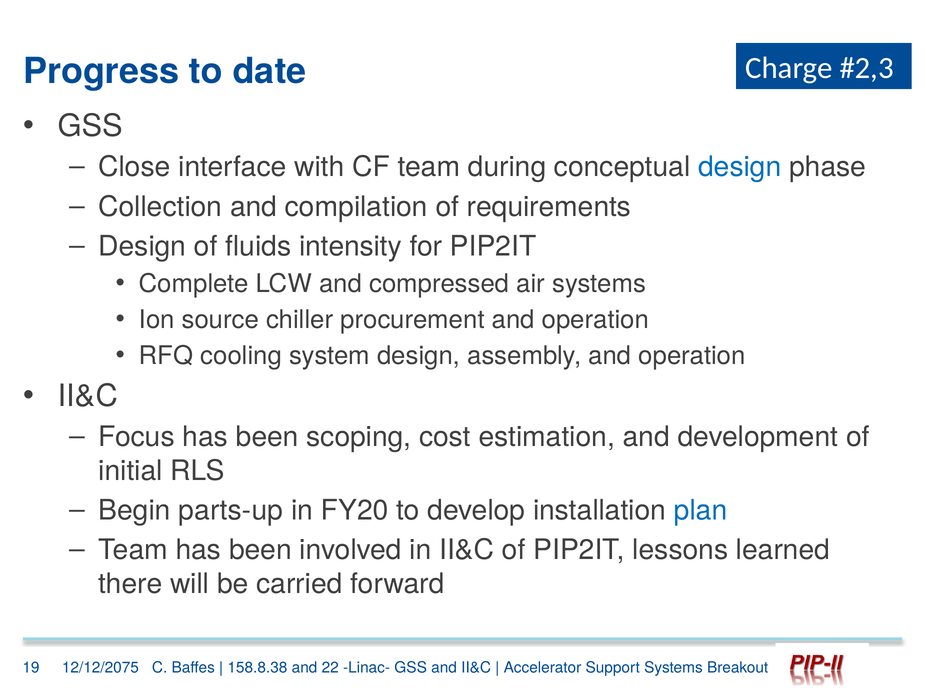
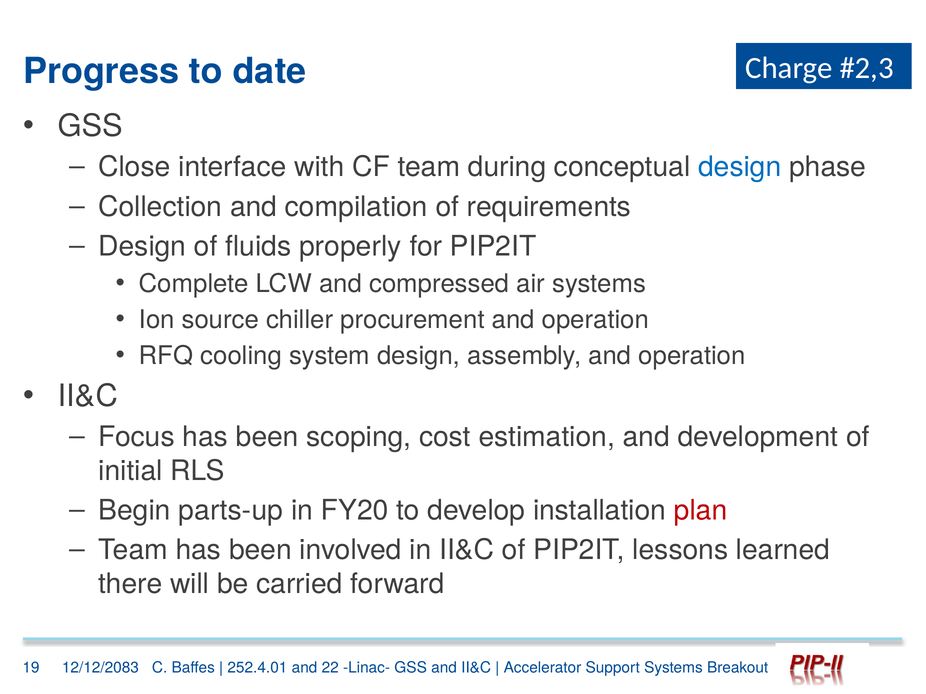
intensity: intensity -> properly
plan colour: blue -> red
12/12/2075: 12/12/2075 -> 12/12/2083
158.8.38: 158.8.38 -> 252.4.01
